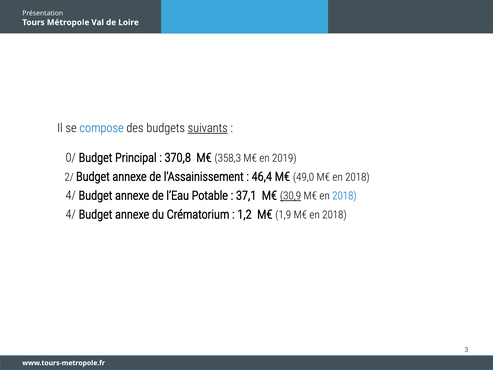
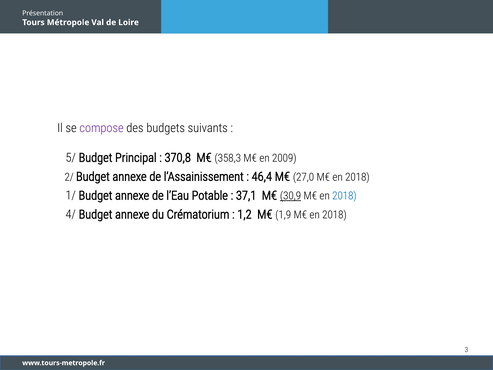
compose colour: blue -> purple
suivants underline: present -> none
0/: 0/ -> 5/
2019: 2019 -> 2009
49,0: 49,0 -> 27,0
4/ at (71, 195): 4/ -> 1/
